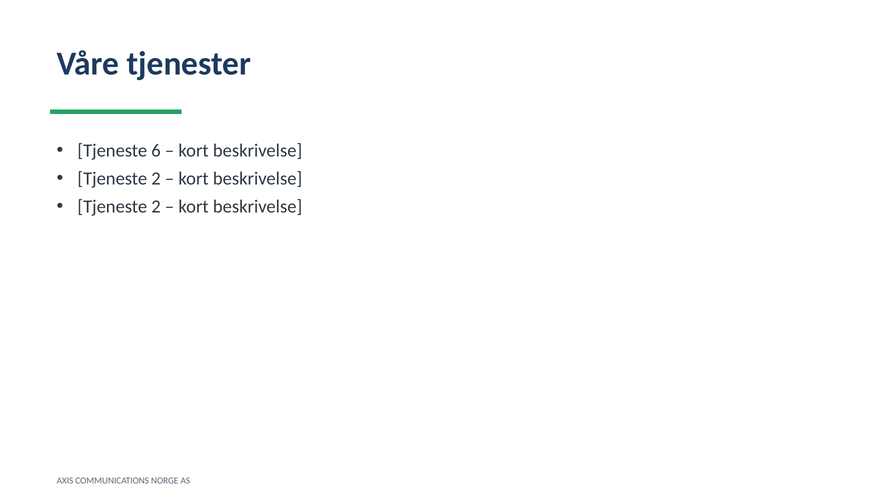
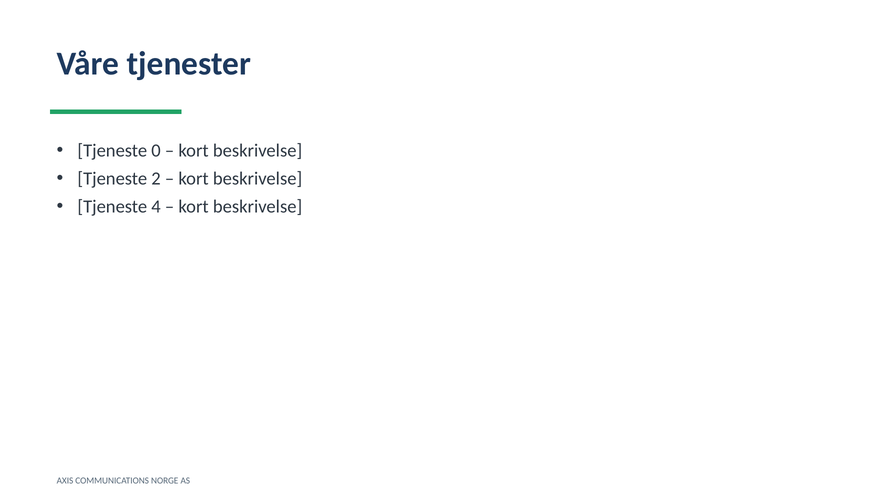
6: 6 -> 0
2 at (156, 206): 2 -> 4
